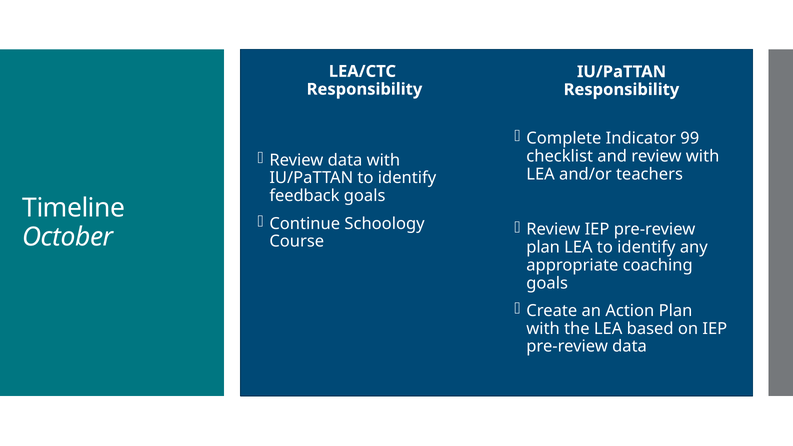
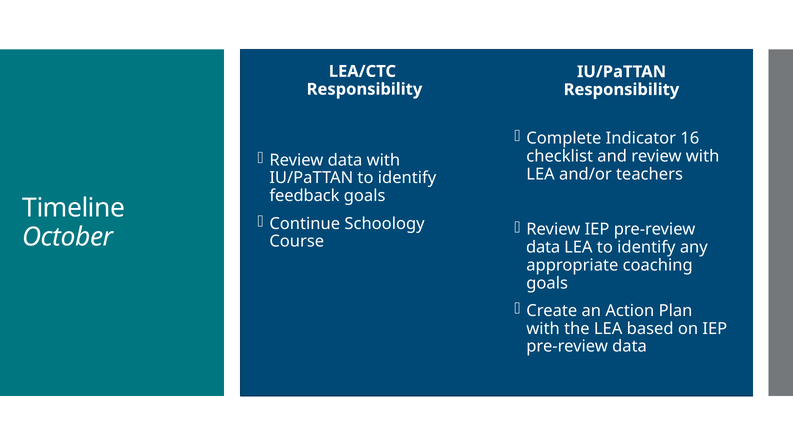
99: 99 -> 16
plan at (543, 247): plan -> data
